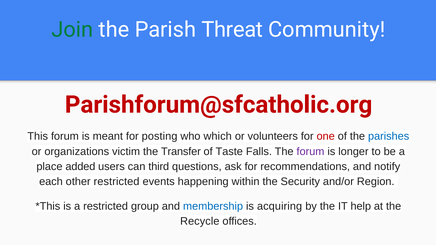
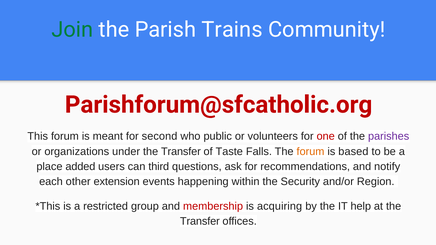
Threat: Threat -> Trains
posting: posting -> second
which: which -> public
parishes colour: blue -> purple
victim: victim -> under
forum at (310, 152) colour: purple -> orange
longer: longer -> based
other restricted: restricted -> extension
membership colour: blue -> red
Recycle at (200, 221): Recycle -> Transfer
